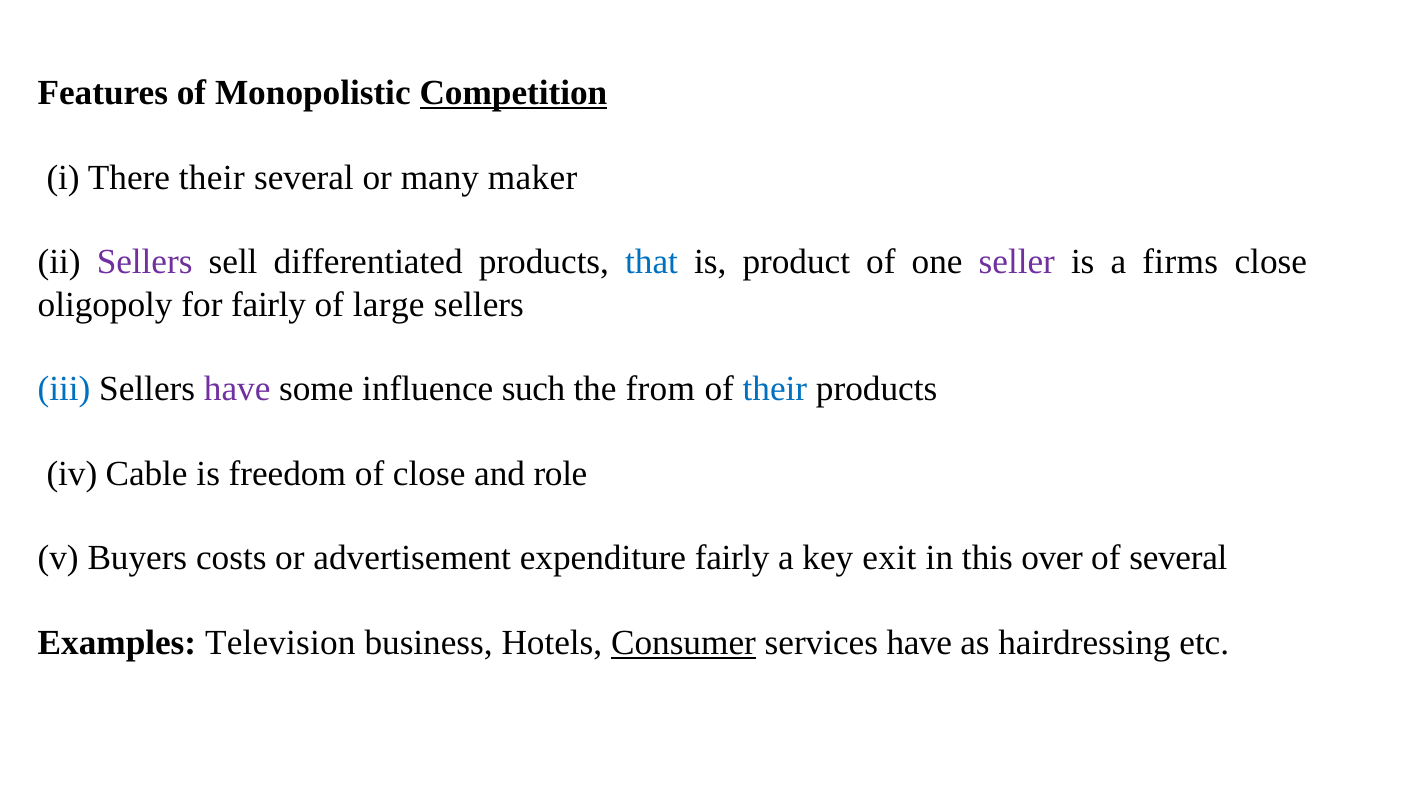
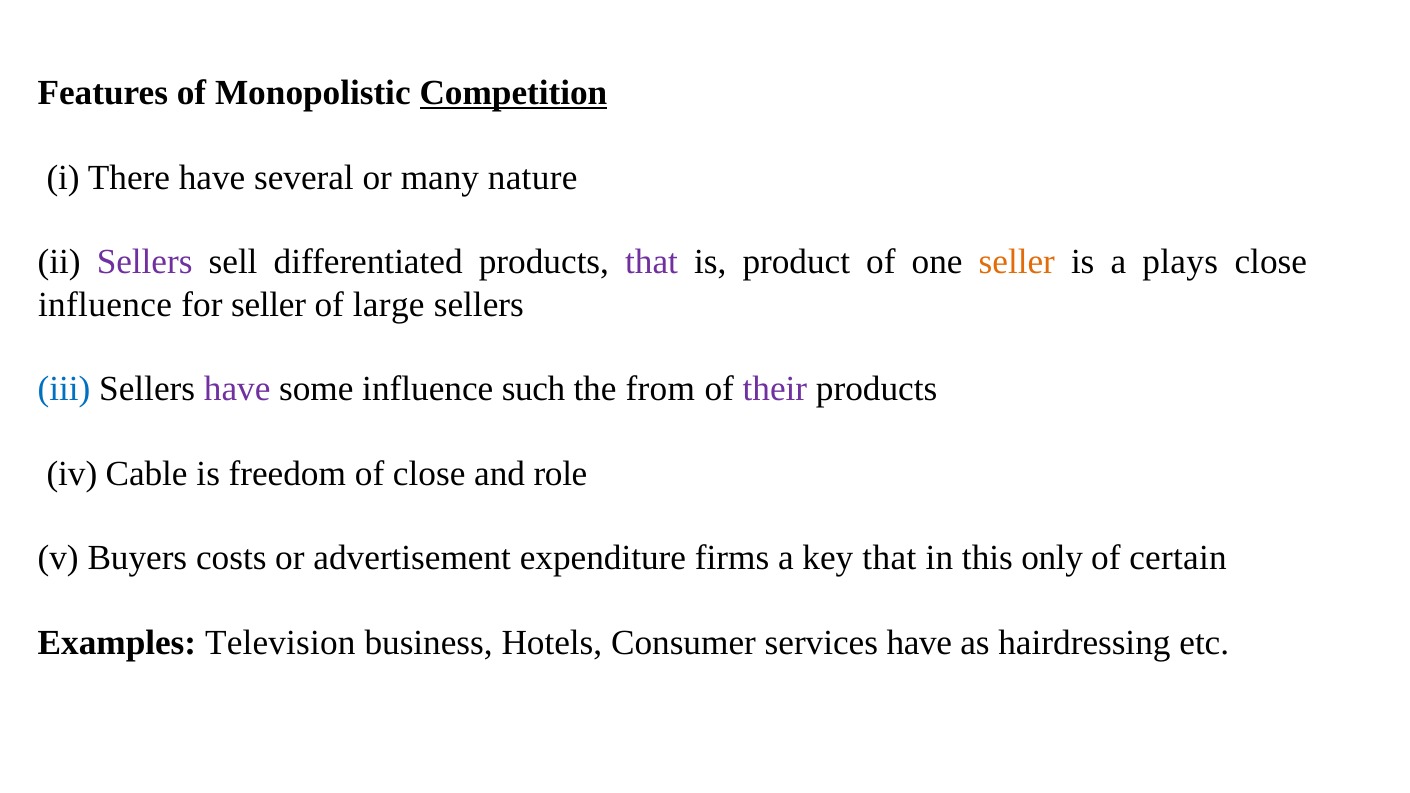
There their: their -> have
maker: maker -> nature
that at (652, 262) colour: blue -> purple
seller at (1017, 262) colour: purple -> orange
firms: firms -> plays
oligopoly at (105, 304): oligopoly -> influence
for fairly: fairly -> seller
their at (775, 389) colour: blue -> purple
expenditure fairly: fairly -> firms
key exit: exit -> that
over: over -> only
of several: several -> certain
Consumer underline: present -> none
